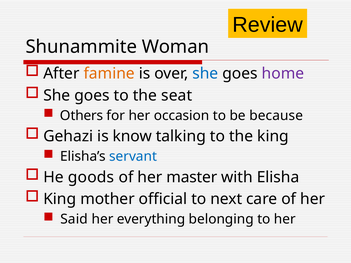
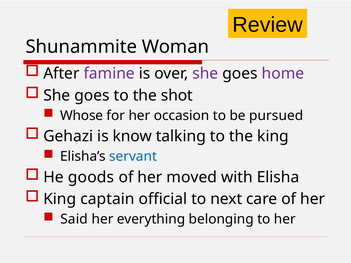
famine colour: orange -> purple
she at (205, 74) colour: blue -> purple
seat: seat -> shot
Others: Others -> Whose
because: because -> pursued
master: master -> moved
mother: mother -> captain
